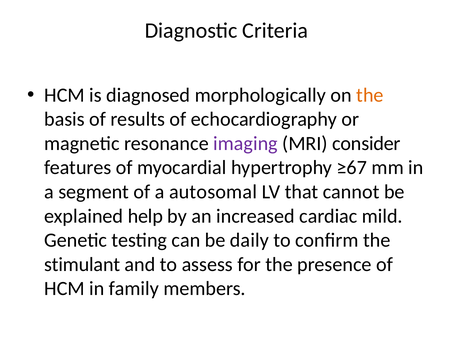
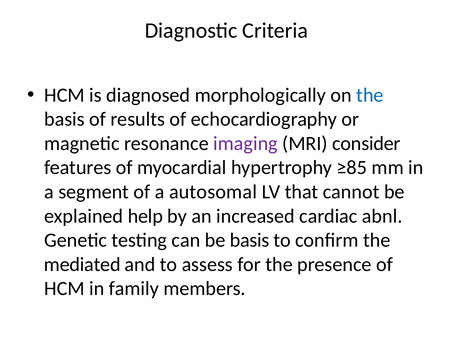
the at (370, 95) colour: orange -> blue
≥67: ≥67 -> ≥85
mild: mild -> abnl
be daily: daily -> basis
stimulant: stimulant -> mediated
